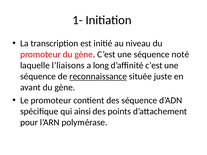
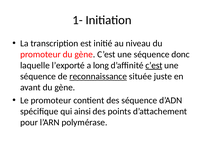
noté: noté -> donc
l’liaisons: l’liaisons -> l’exporté
c’est at (154, 66) underline: none -> present
